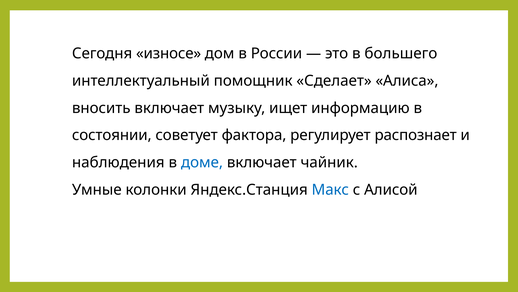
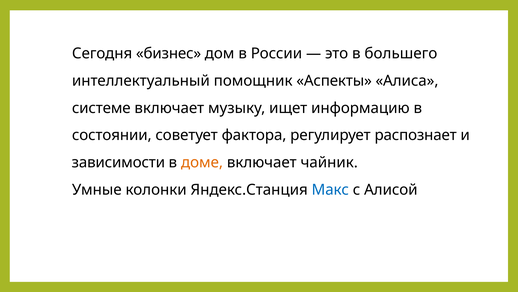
износе: износе -> бизнес
Сделает: Сделает -> Аспекты
вносить: вносить -> системе
наблюдения: наблюдения -> зависимости
доме colour: blue -> orange
